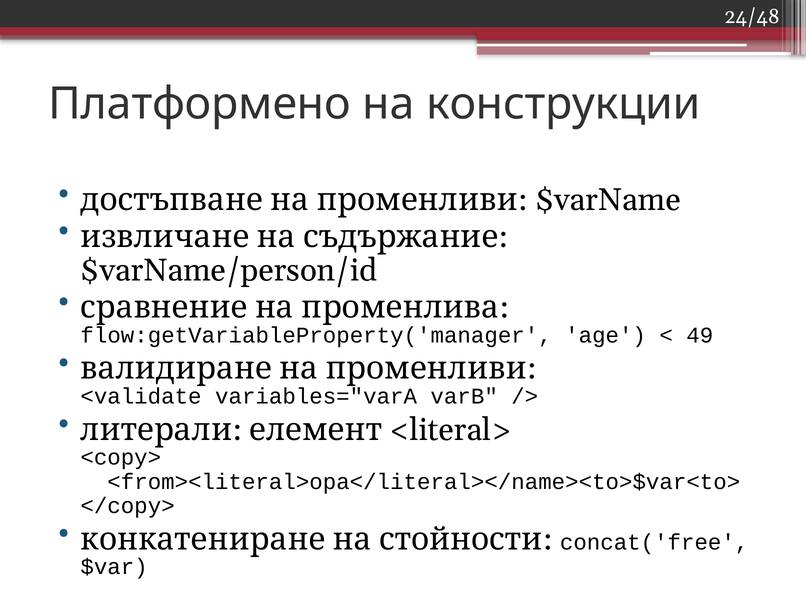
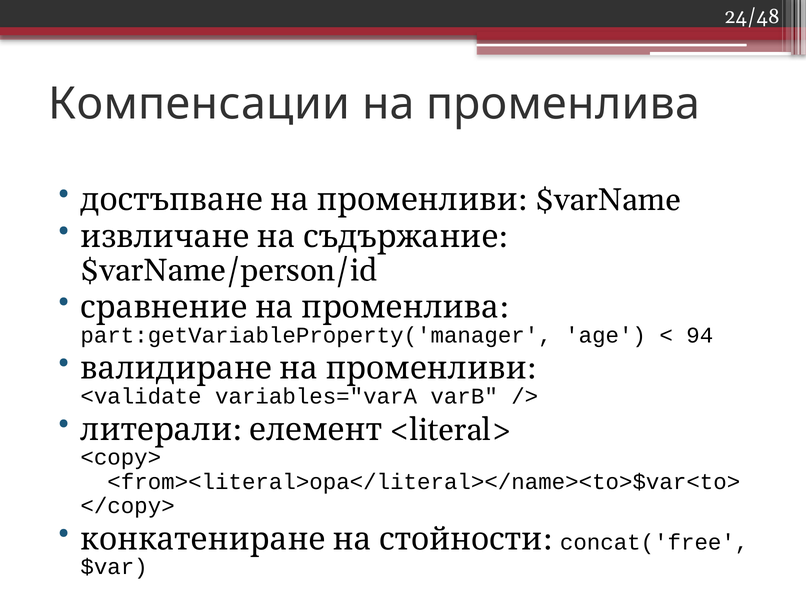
Платформено: Платформено -> Компенсации
конструкции: конструкции -> променлива
flow:getVariableProperty('manager: flow:getVariableProperty('manager -> part:getVariableProperty('manager
49: 49 -> 94
